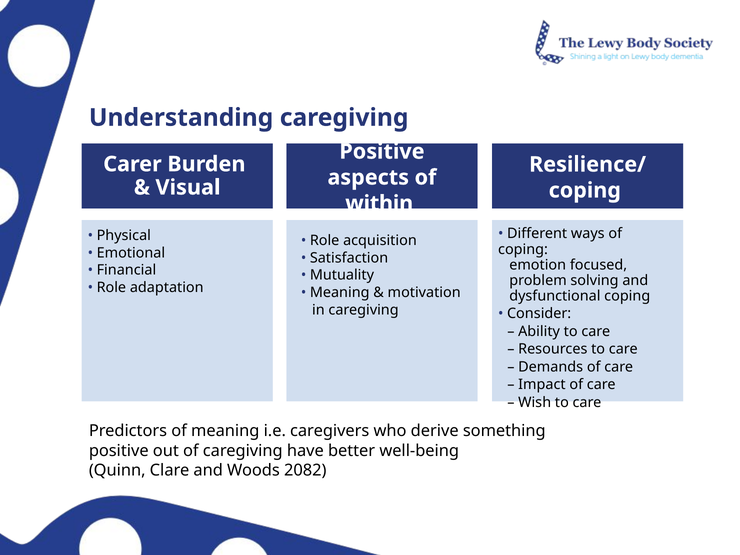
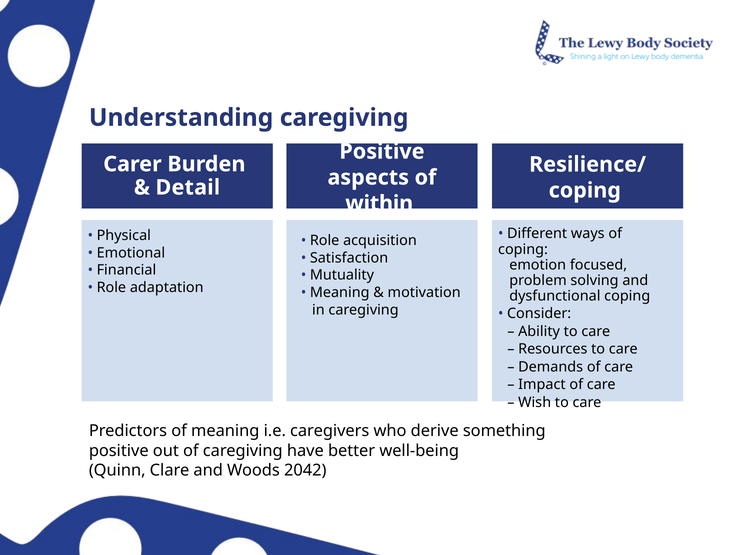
Visual: Visual -> Detail
2082: 2082 -> 2042
